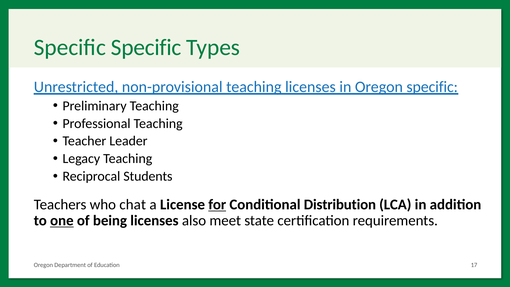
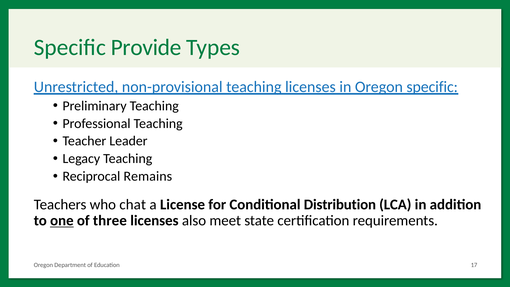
Specific Specific: Specific -> Provide
Students: Students -> Remains
for underline: present -> none
being: being -> three
